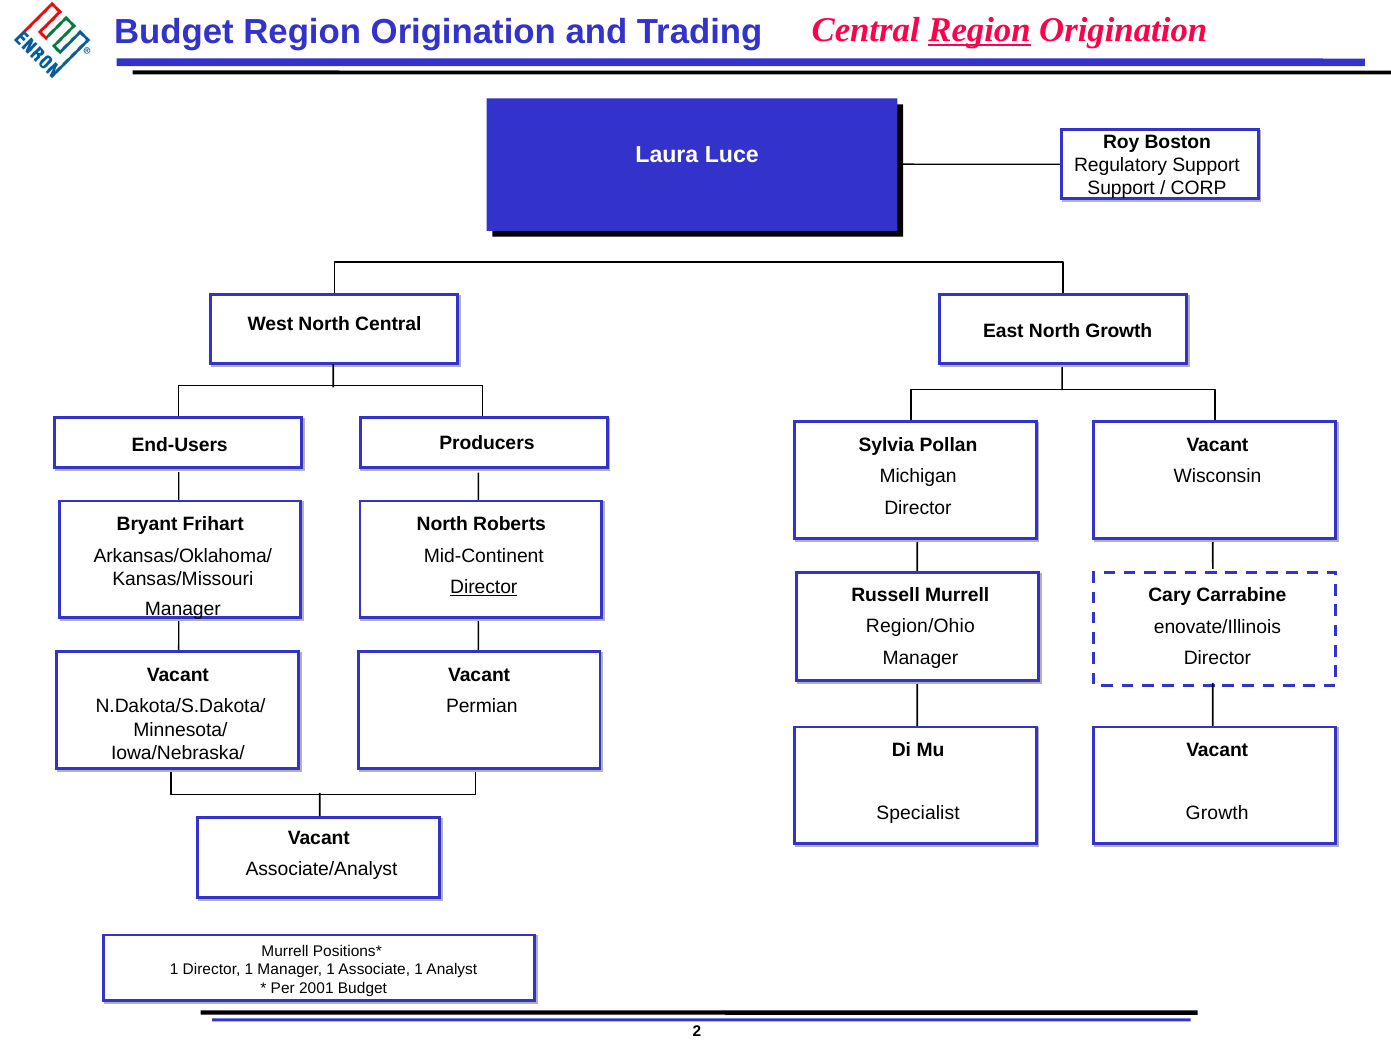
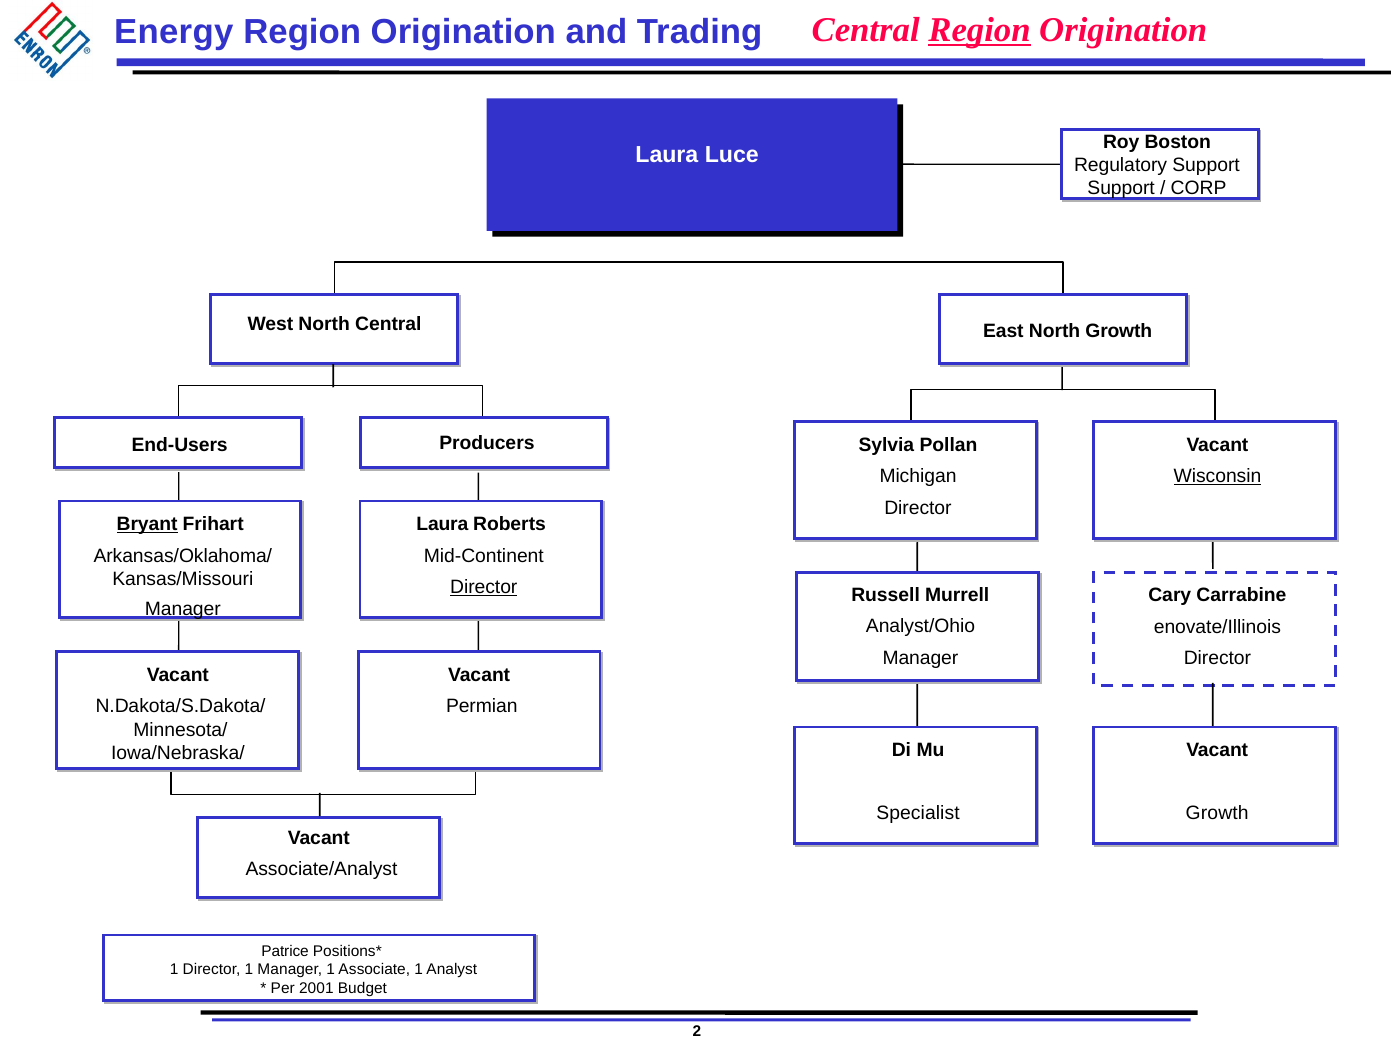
Budget at (174, 32): Budget -> Energy
Wisconsin underline: none -> present
Bryant underline: none -> present
North at (442, 524): North -> Laura
Region/Ohio: Region/Ohio -> Analyst/Ohio
Murrell at (285, 951): Murrell -> Patrice
